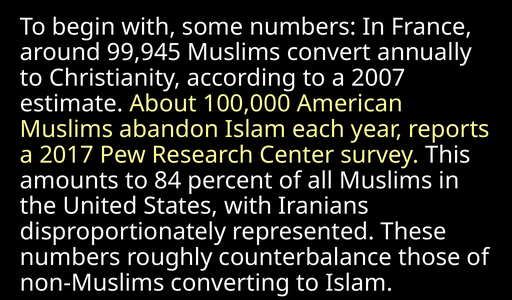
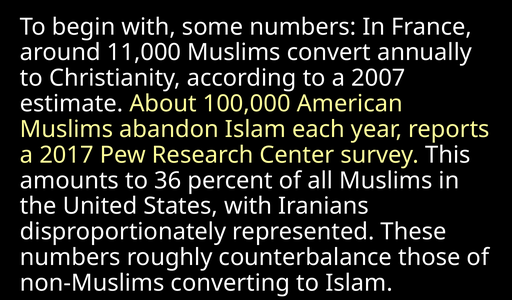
99,945: 99,945 -> 11,000
84: 84 -> 36
